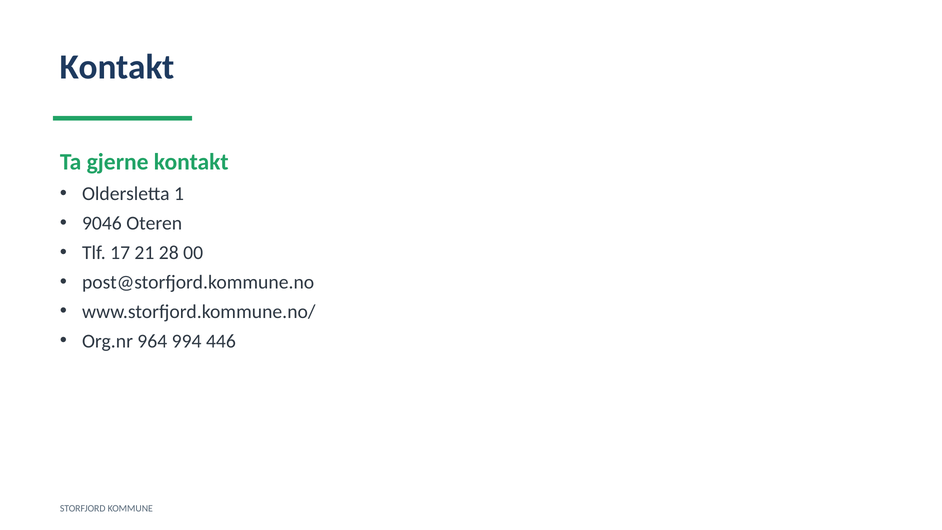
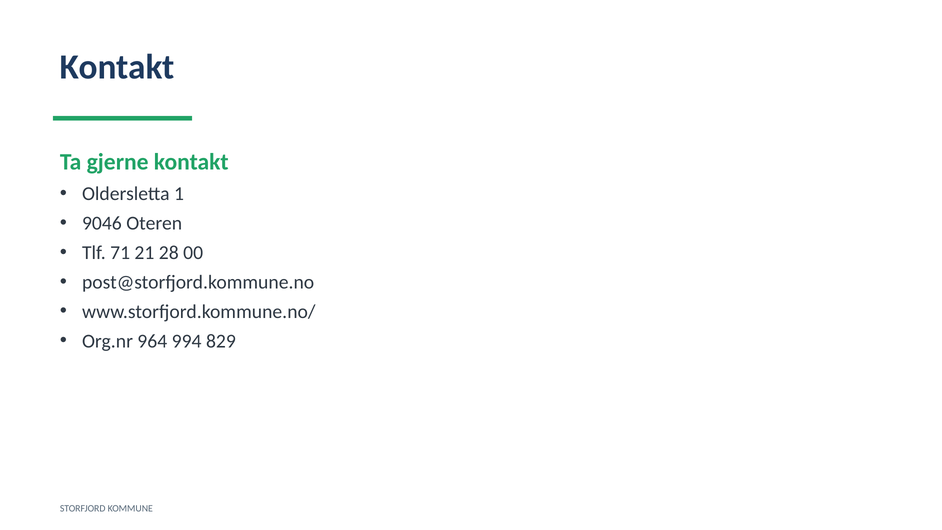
17: 17 -> 71
446: 446 -> 829
